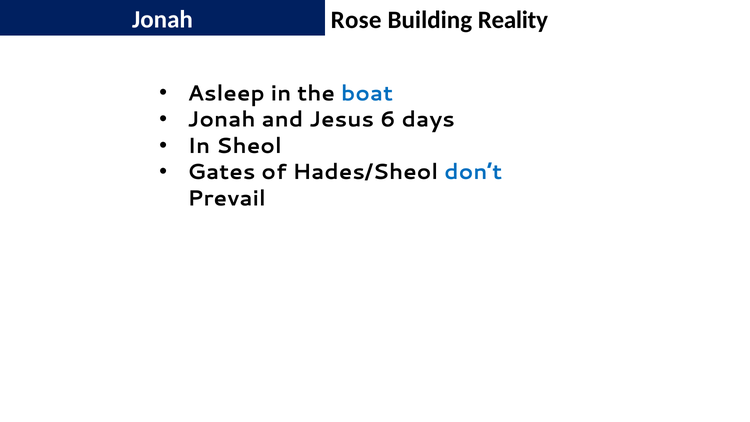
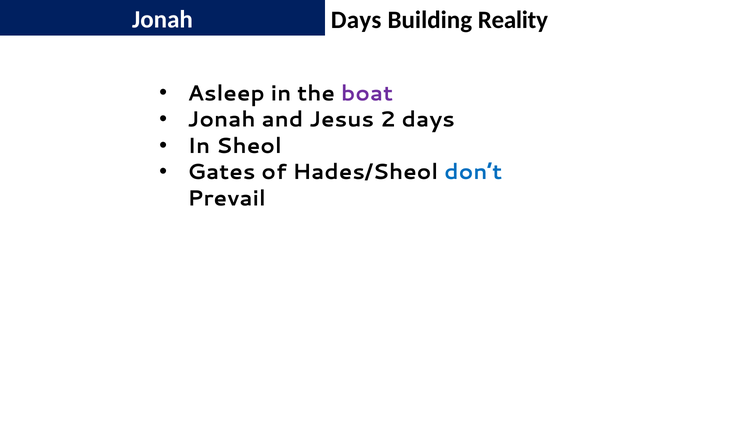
Rose at (356, 20): Rose -> Days
boat colour: blue -> purple
6: 6 -> 2
